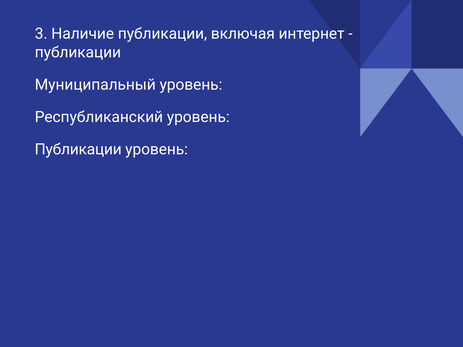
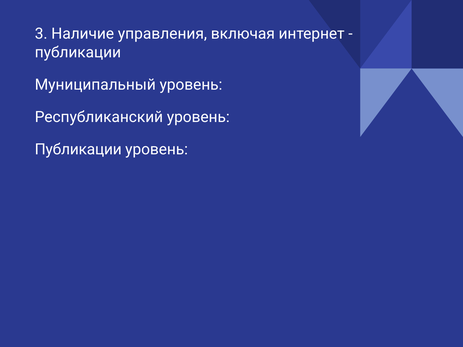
Наличие публикации: публикации -> управления
